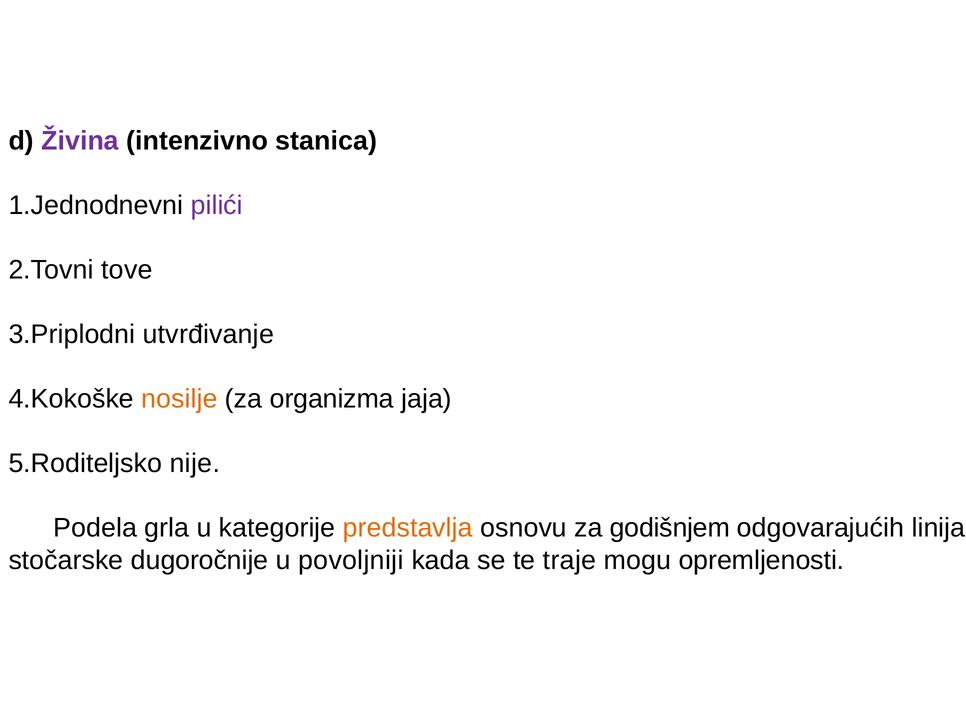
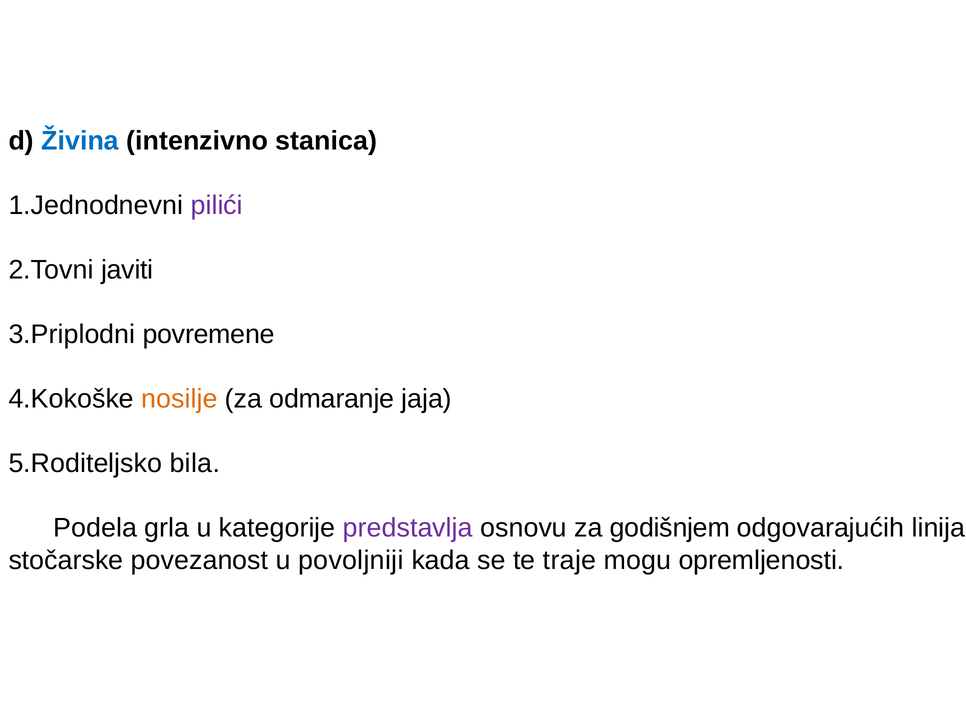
Živina colour: purple -> blue
tove: tove -> javiti
utvrđivanje: utvrđivanje -> povremene
organizma: organizma -> odmaranje
nije: nije -> bila
predstavlja colour: orange -> purple
dugoročnije: dugoročnije -> povezanost
